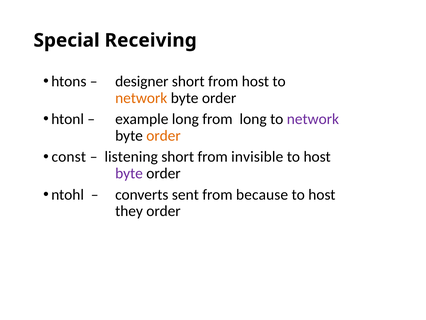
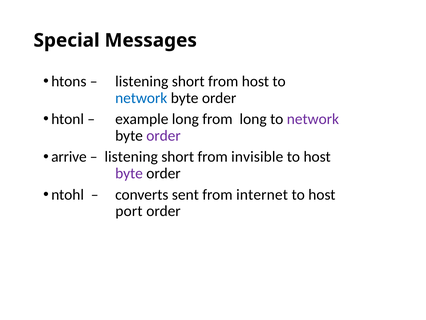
Receiving: Receiving -> Messages
designer at (142, 81): designer -> listening
network at (141, 98) colour: orange -> blue
order at (164, 136) colour: orange -> purple
const: const -> arrive
because: because -> internet
they: they -> port
